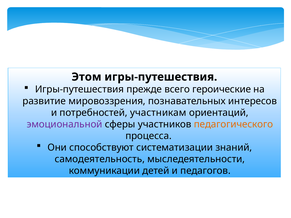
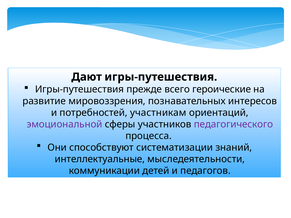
Этом: Этом -> Дают
педагогического colour: orange -> purple
самодеятельность: самодеятельность -> интеллектуальные
